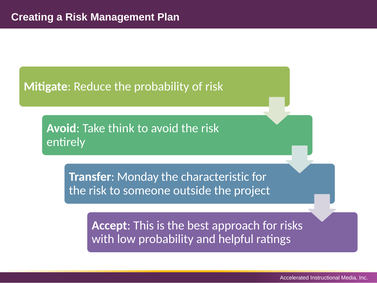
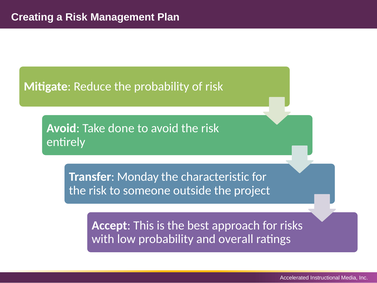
think: think -> done
helpful: helpful -> overall
